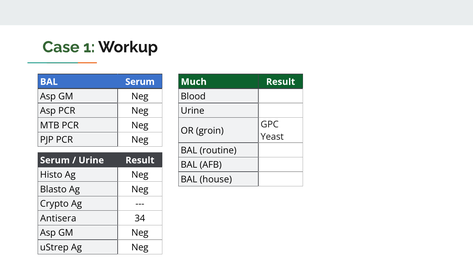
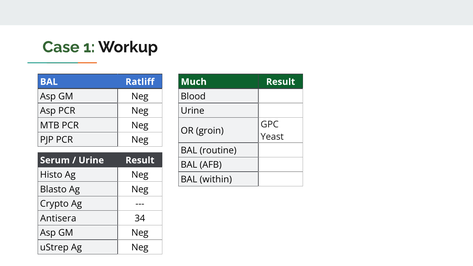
BAL Serum: Serum -> Ratliff
house: house -> within
